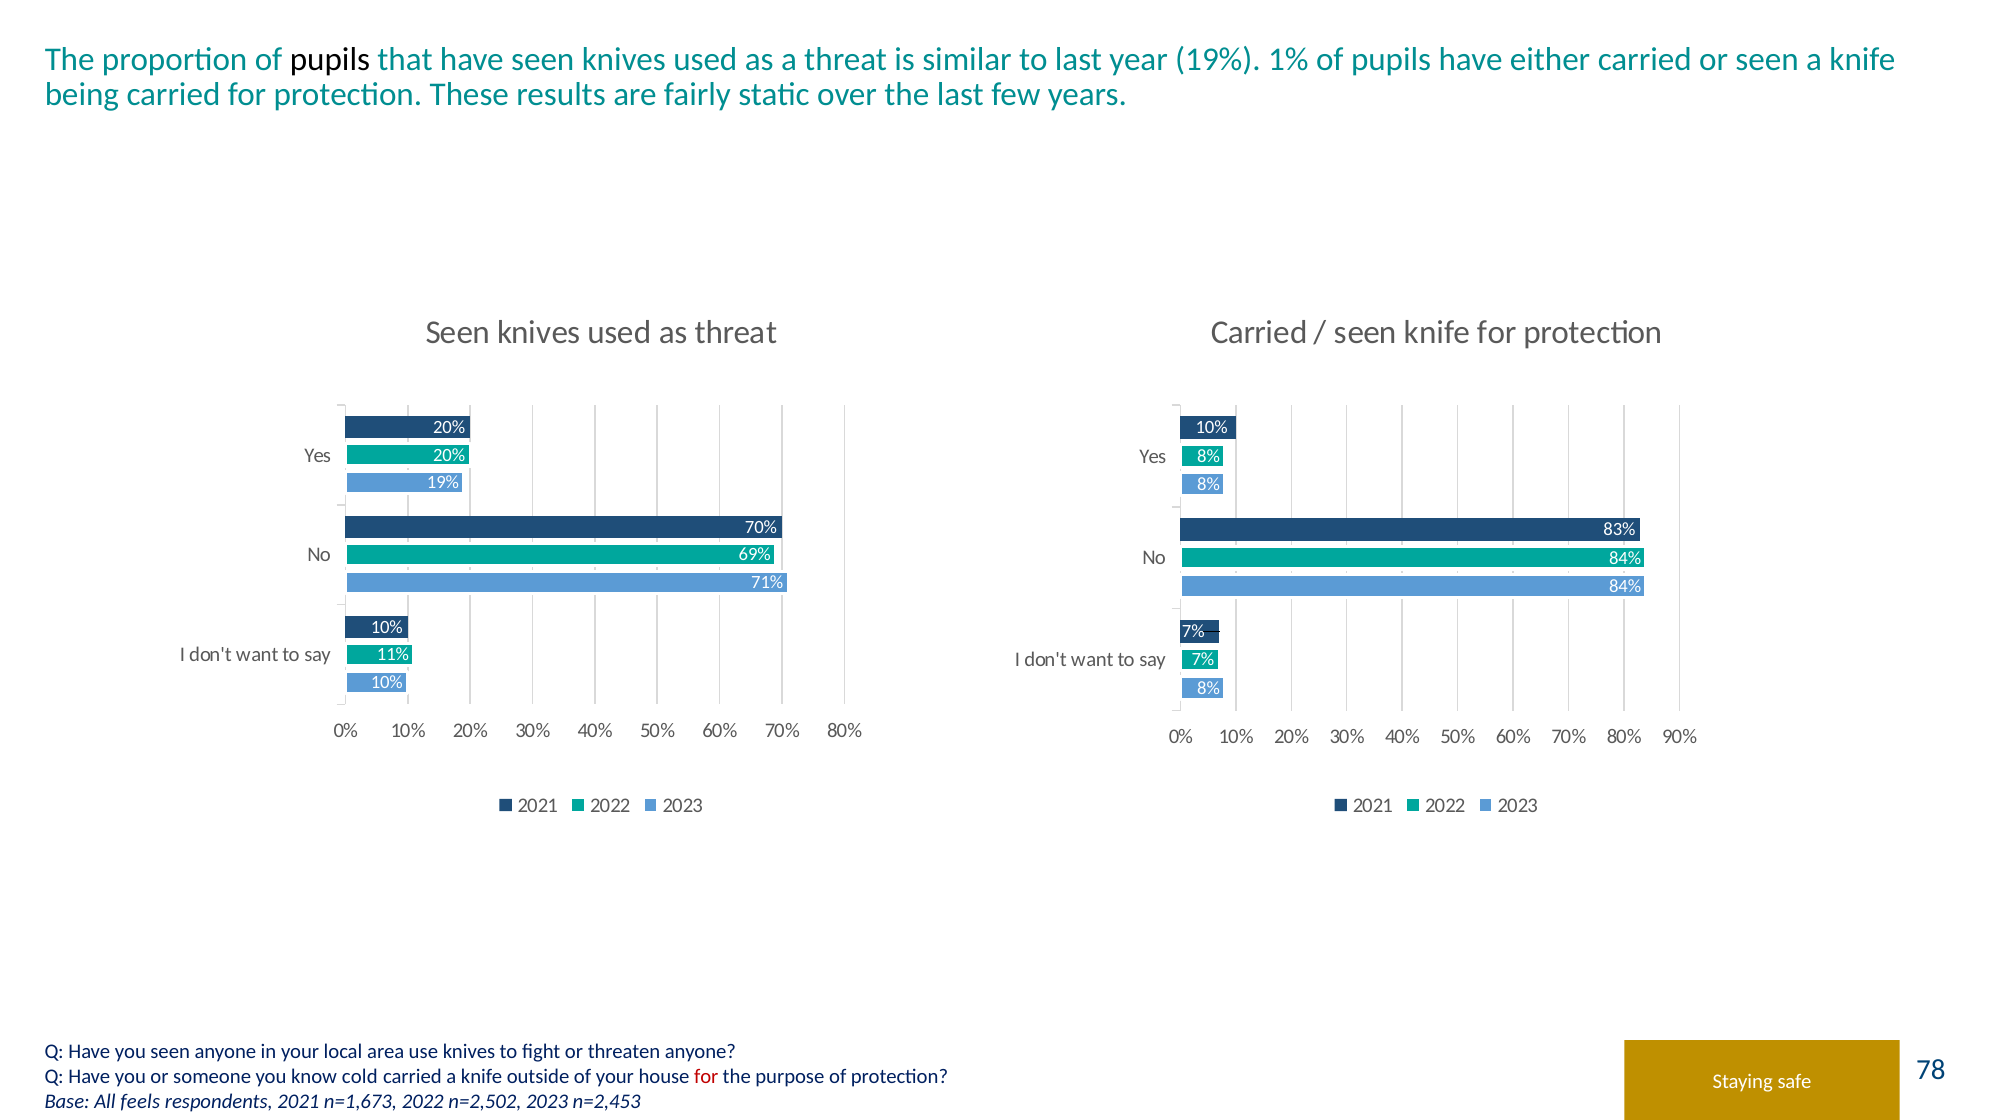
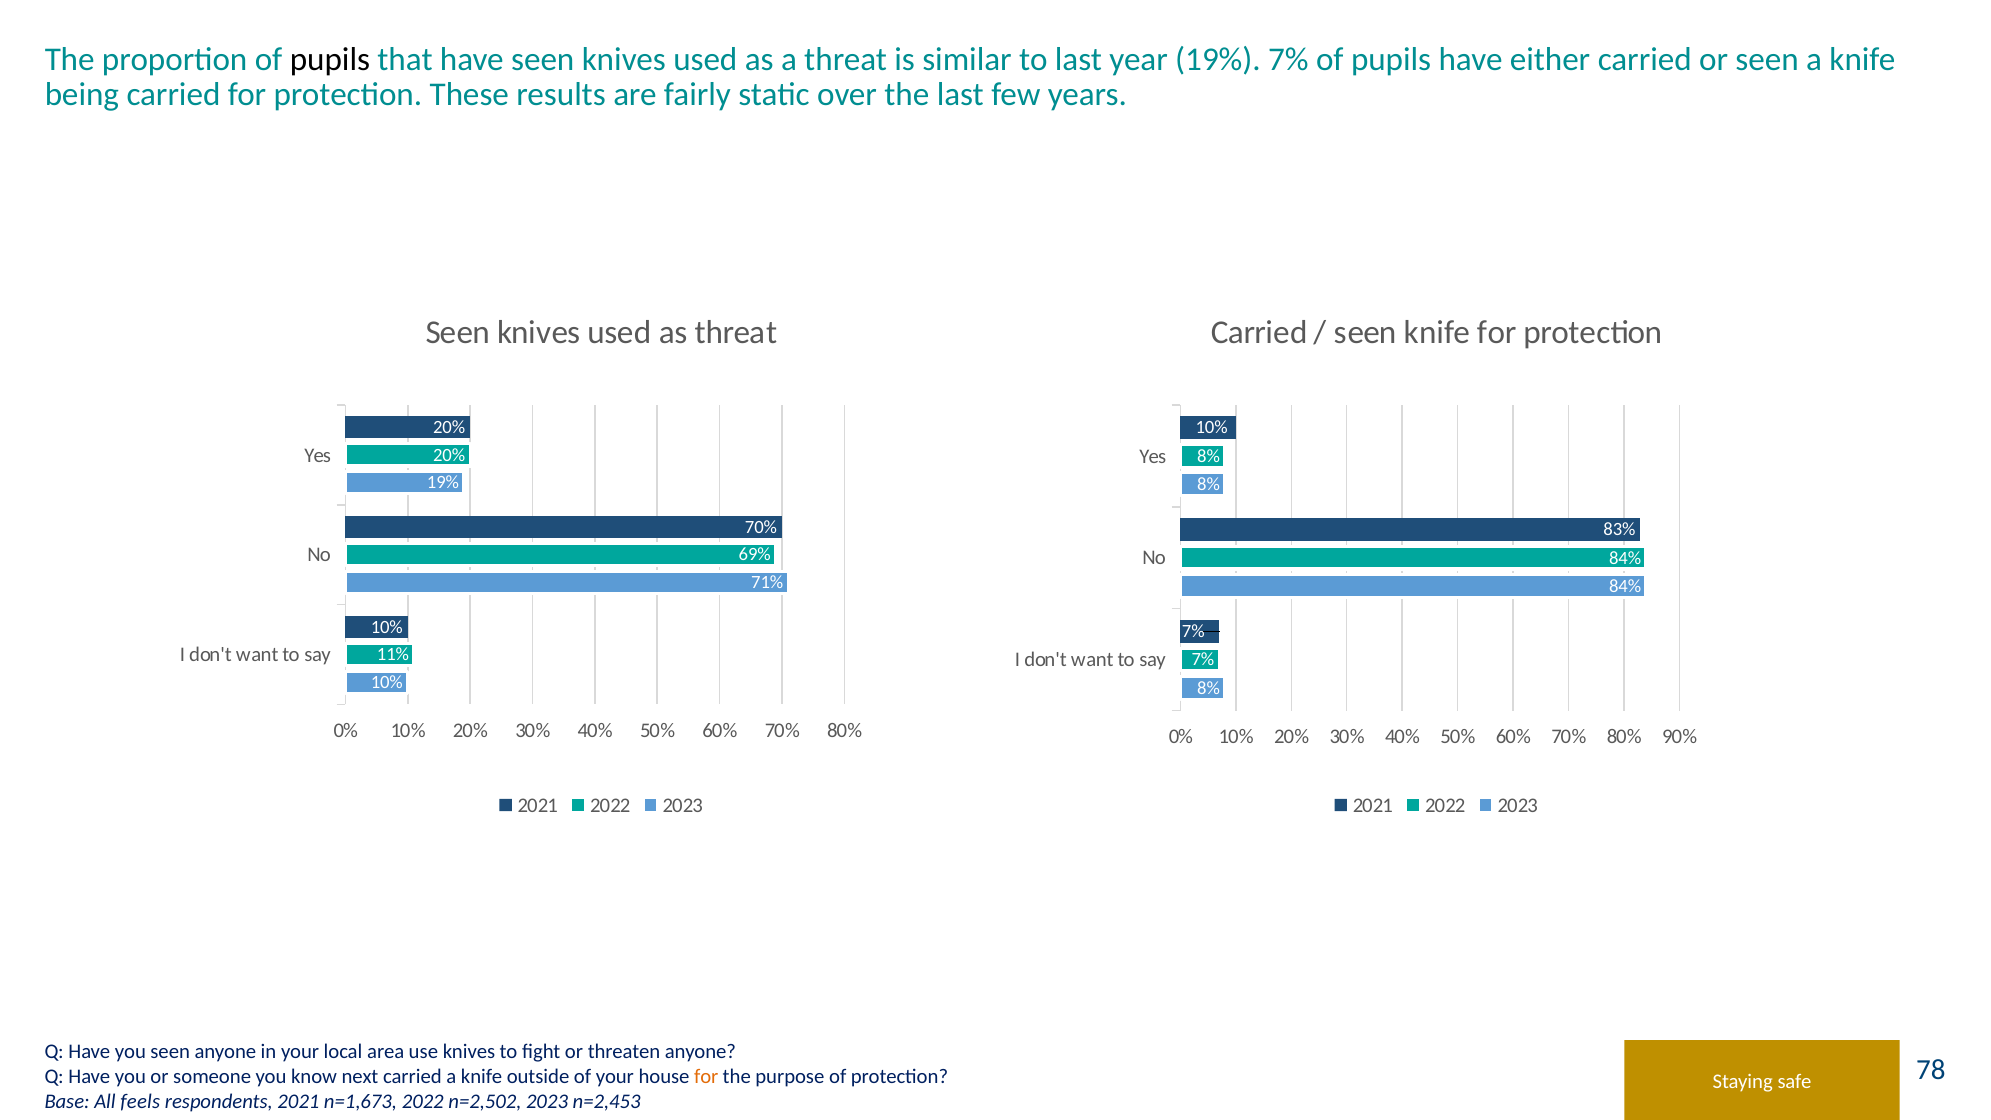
19% 1%: 1% -> 7%
cold: cold -> next
for at (706, 1077) colour: red -> orange
